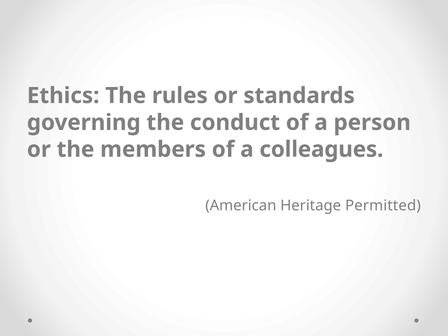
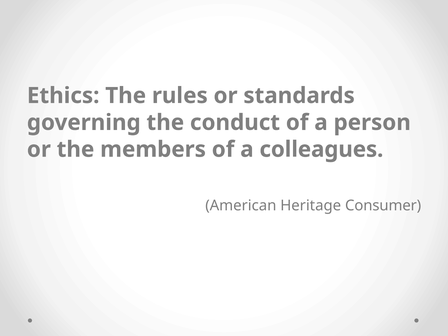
Permitted: Permitted -> Consumer
